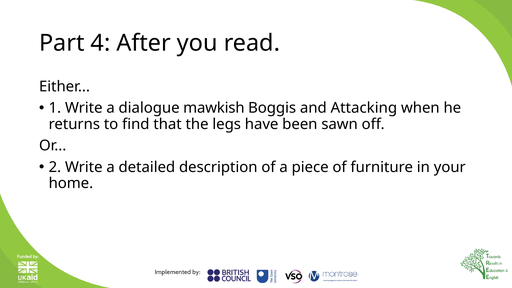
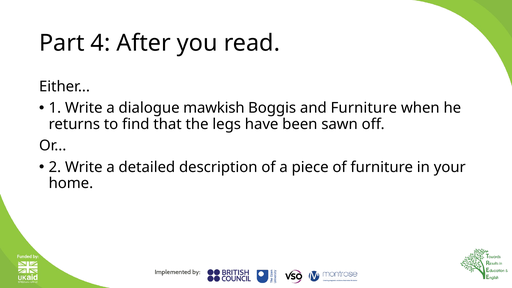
and Attacking: Attacking -> Furniture
